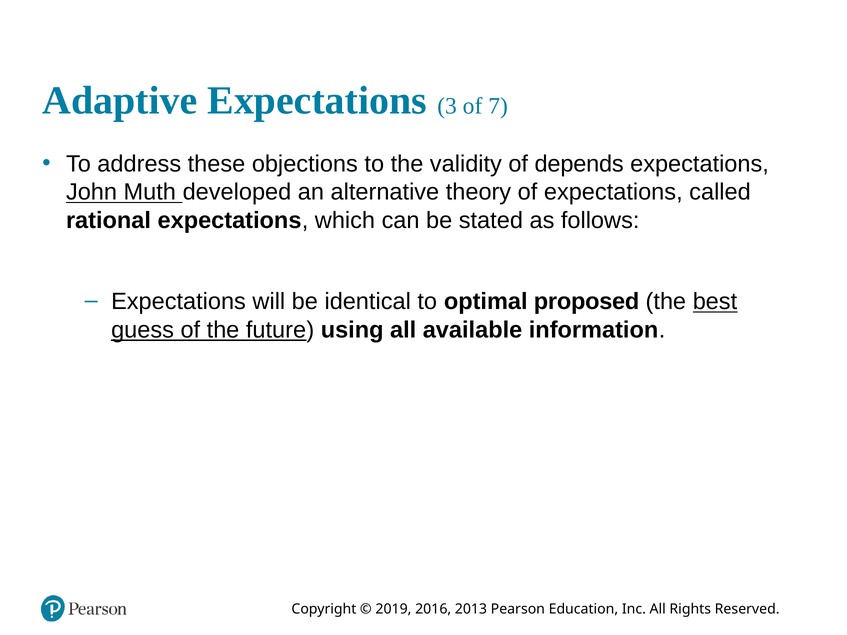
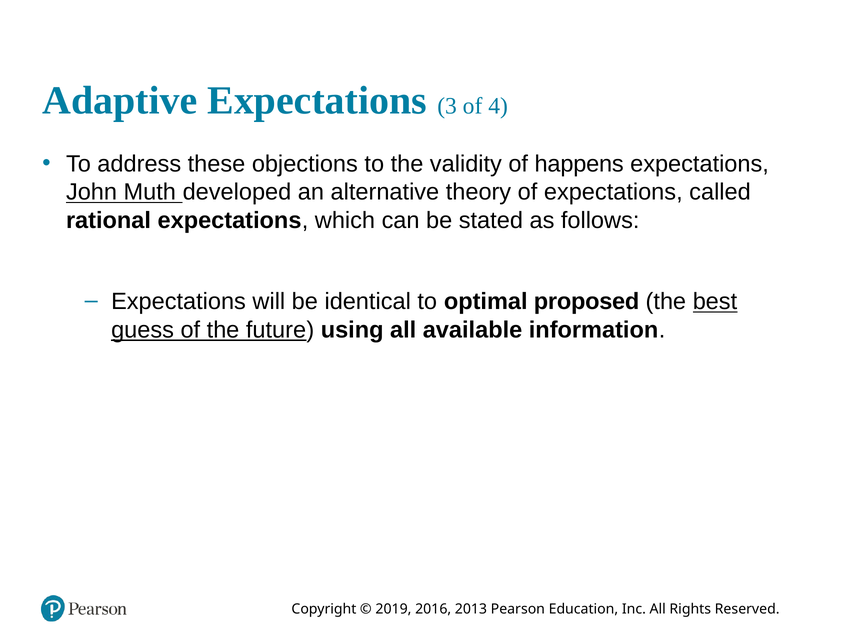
7: 7 -> 4
depends: depends -> happens
